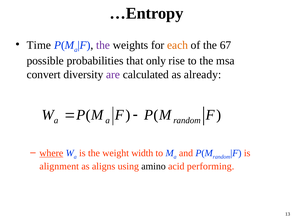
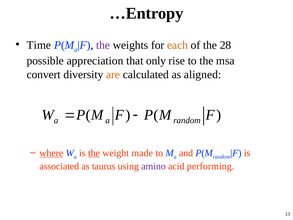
67: 67 -> 28
probabilities: probabilities -> appreciation
are colour: purple -> orange
already: already -> aligned
the at (94, 153) underline: none -> present
width: width -> made
alignment: alignment -> associated
aligns: aligns -> taurus
amino colour: black -> purple
